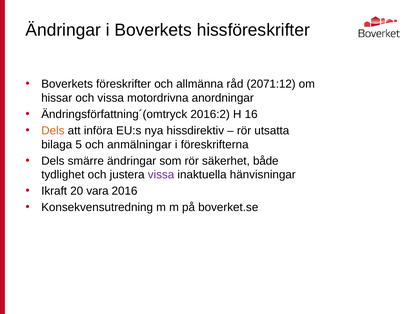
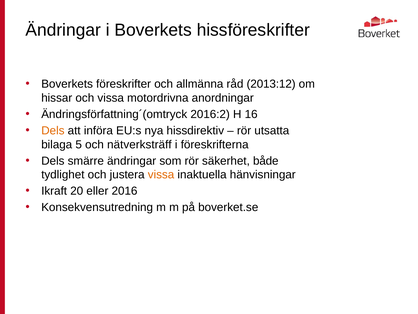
2071:12: 2071:12 -> 2013:12
anmälningar: anmälningar -> nätverksträff
vissa at (161, 175) colour: purple -> orange
vara: vara -> eller
